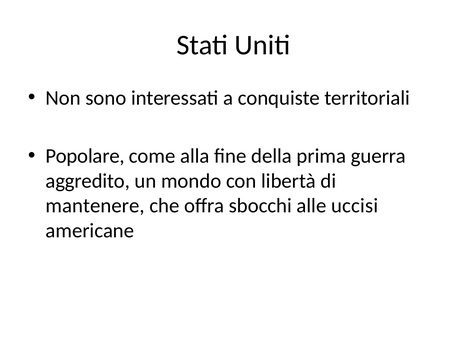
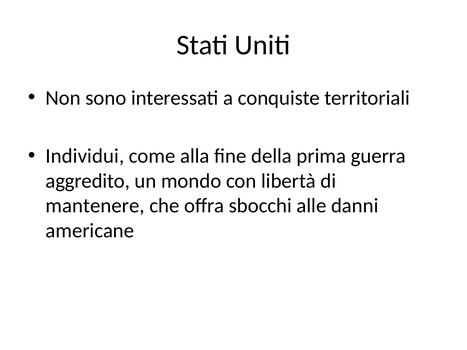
Popolare: Popolare -> Individui
uccisi: uccisi -> danni
